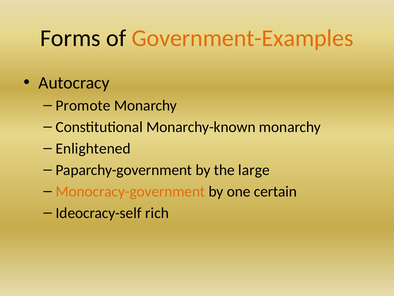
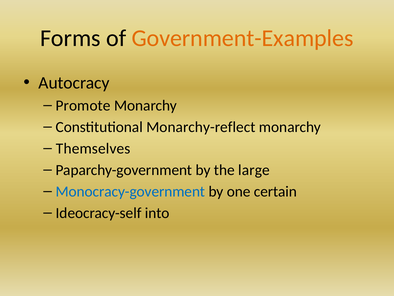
Monarchy-known: Monarchy-known -> Monarchy-reflect
Enlightened: Enlightened -> Themselves
Monocracy-government colour: orange -> blue
rich: rich -> into
